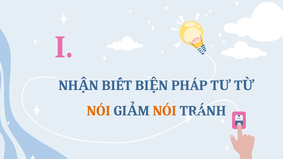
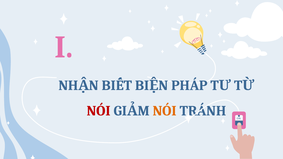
NÓI at (99, 111) colour: orange -> red
